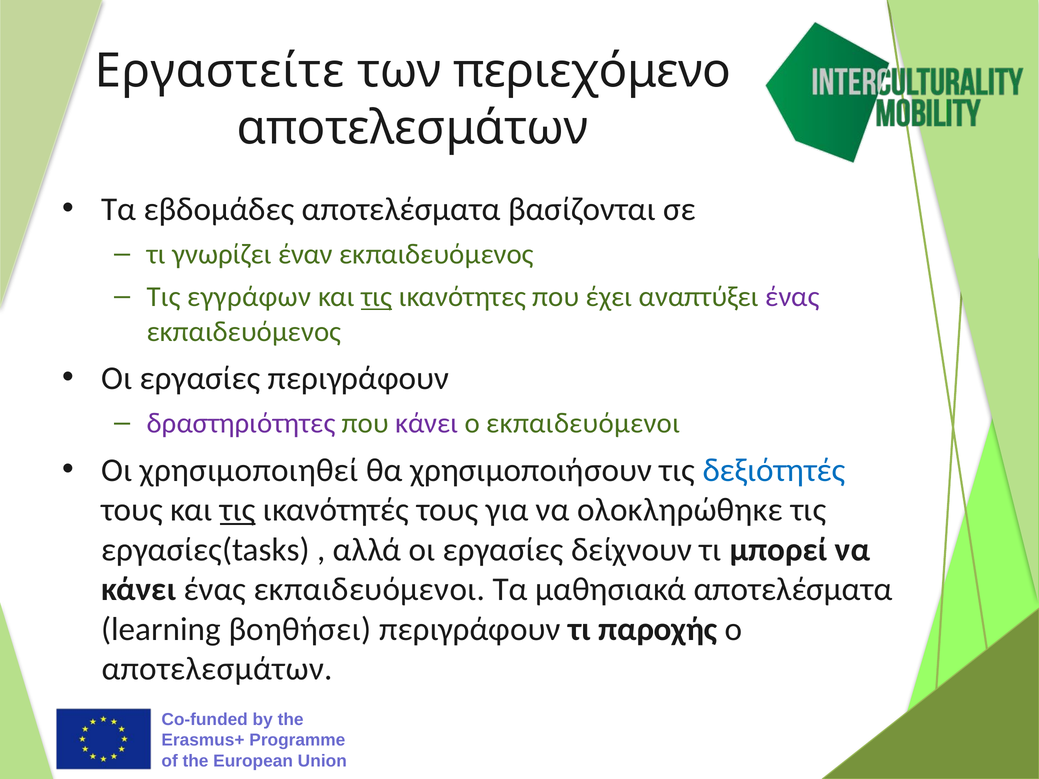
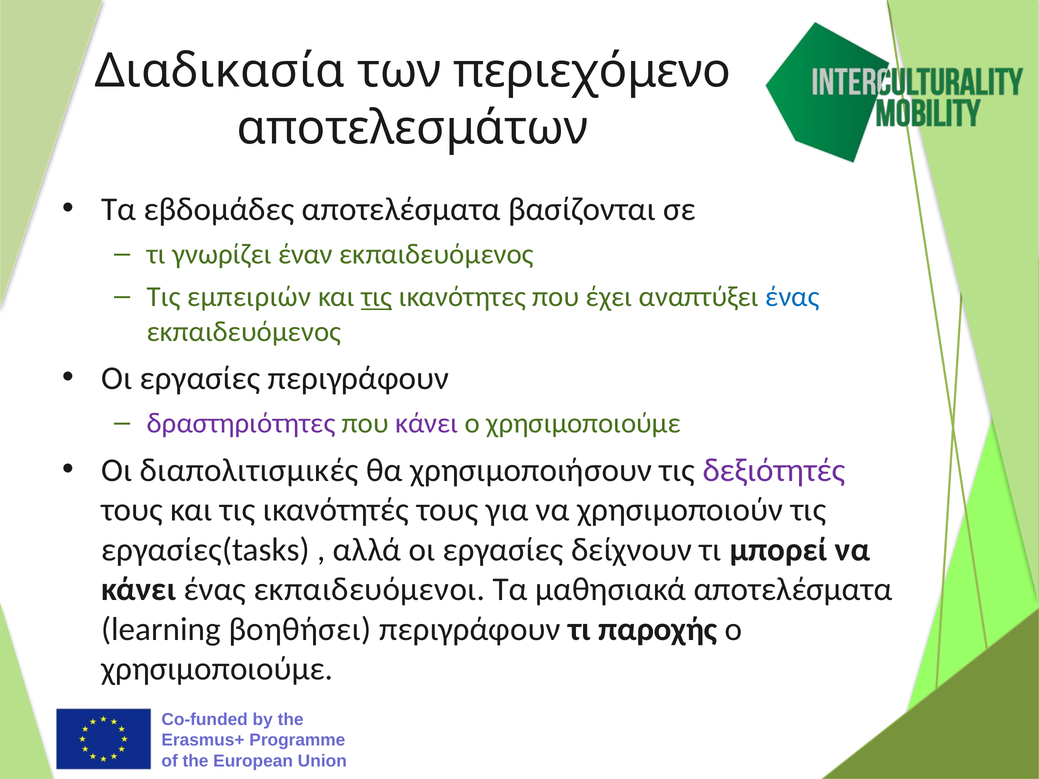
Εργαστείτε: Εργαστείτε -> Διαδικασία
εγγράφων: εγγράφων -> εμπειριών
ένας at (793, 297) colour: purple -> blue
εκπαιδευόμενοι at (583, 423): εκπαιδευόμενοι -> χρησιμοποιούμε
χρησιμοποιηθεί: χρησιμοποιηθεί -> διαπολιτισμικές
δεξιότητές colour: blue -> purple
τις at (238, 510) underline: present -> none
ολοκληρώθηκε: ολοκληρώθηκε -> χρησιμοποιούν
αποτελεσμάτων at (217, 669): αποτελεσμάτων -> χρησιμοποιούμε
